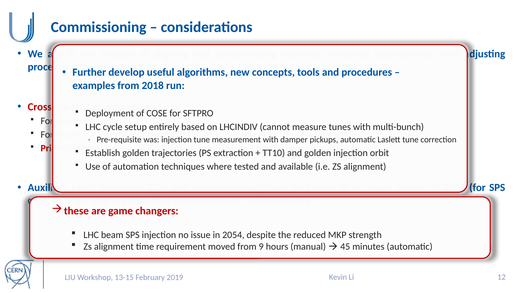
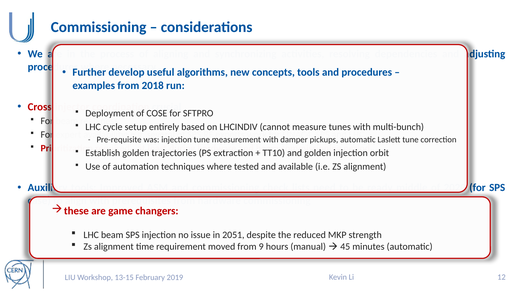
2054: 2054 -> 2051
